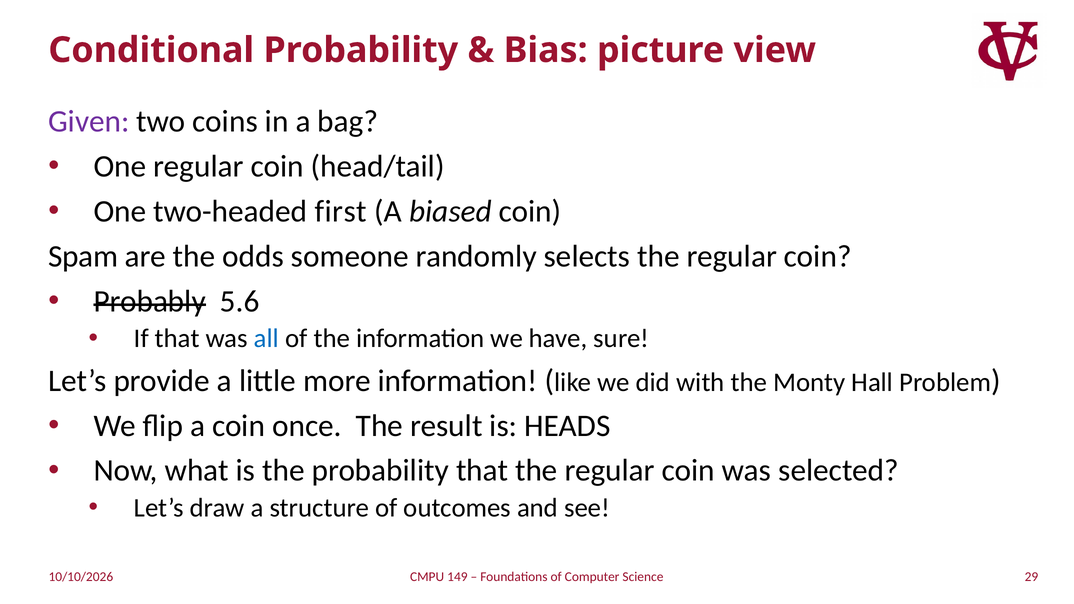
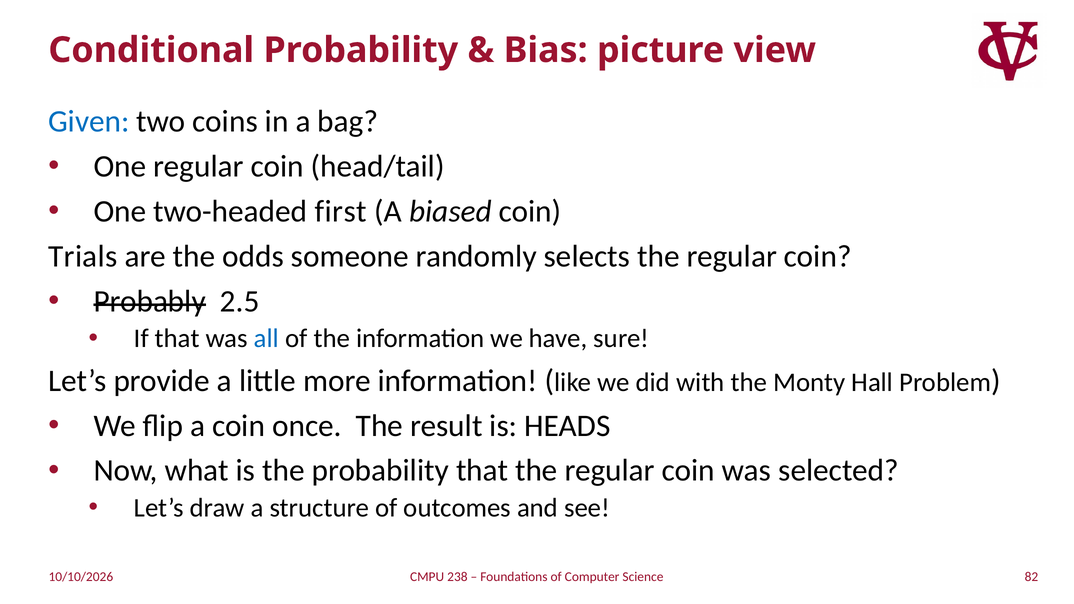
Given colour: purple -> blue
Spam: Spam -> Trials
5.6: 5.6 -> 2.5
29: 29 -> 82
149: 149 -> 238
